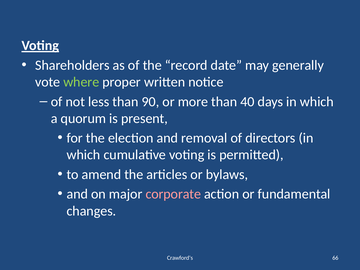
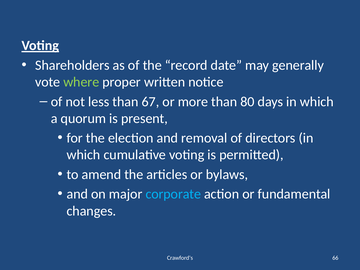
90: 90 -> 67
40: 40 -> 80
corporate colour: pink -> light blue
